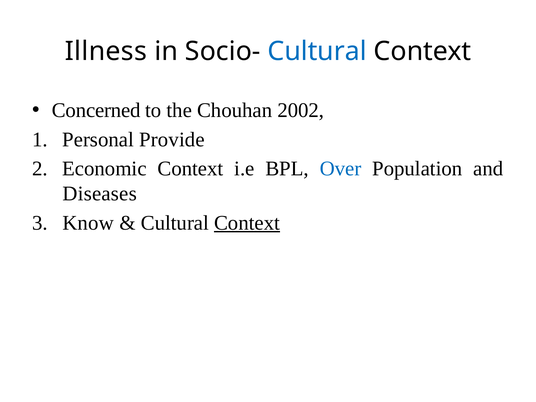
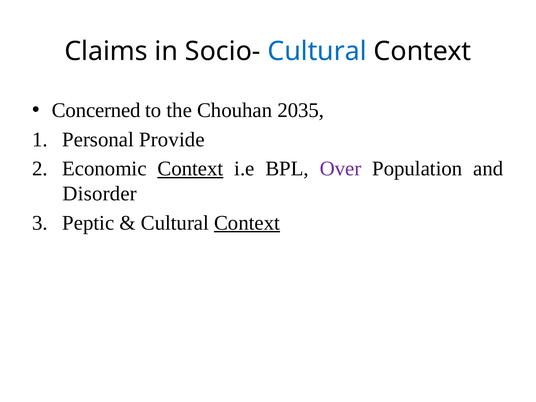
Illness: Illness -> Claims
2002: 2002 -> 2035
Context at (190, 169) underline: none -> present
Over colour: blue -> purple
Diseases: Diseases -> Disorder
Know: Know -> Peptic
